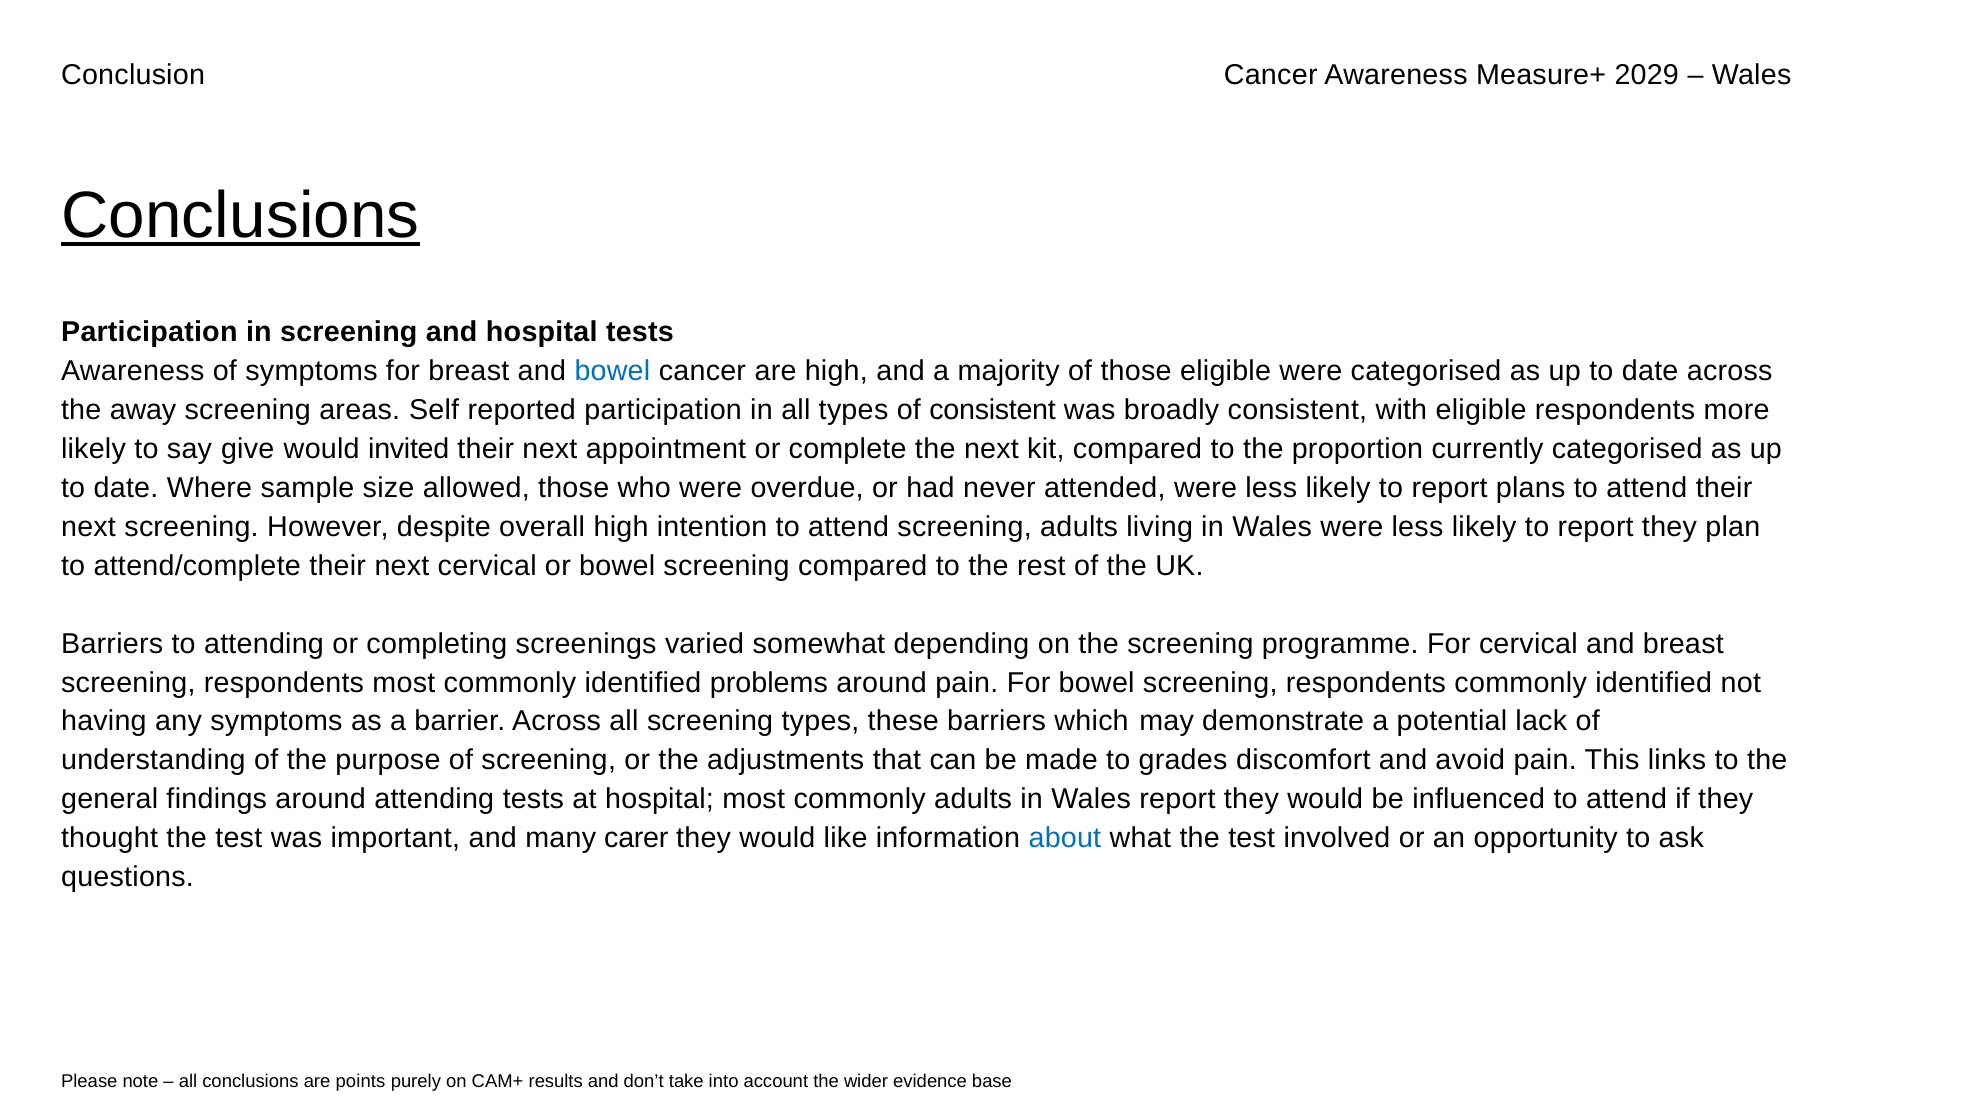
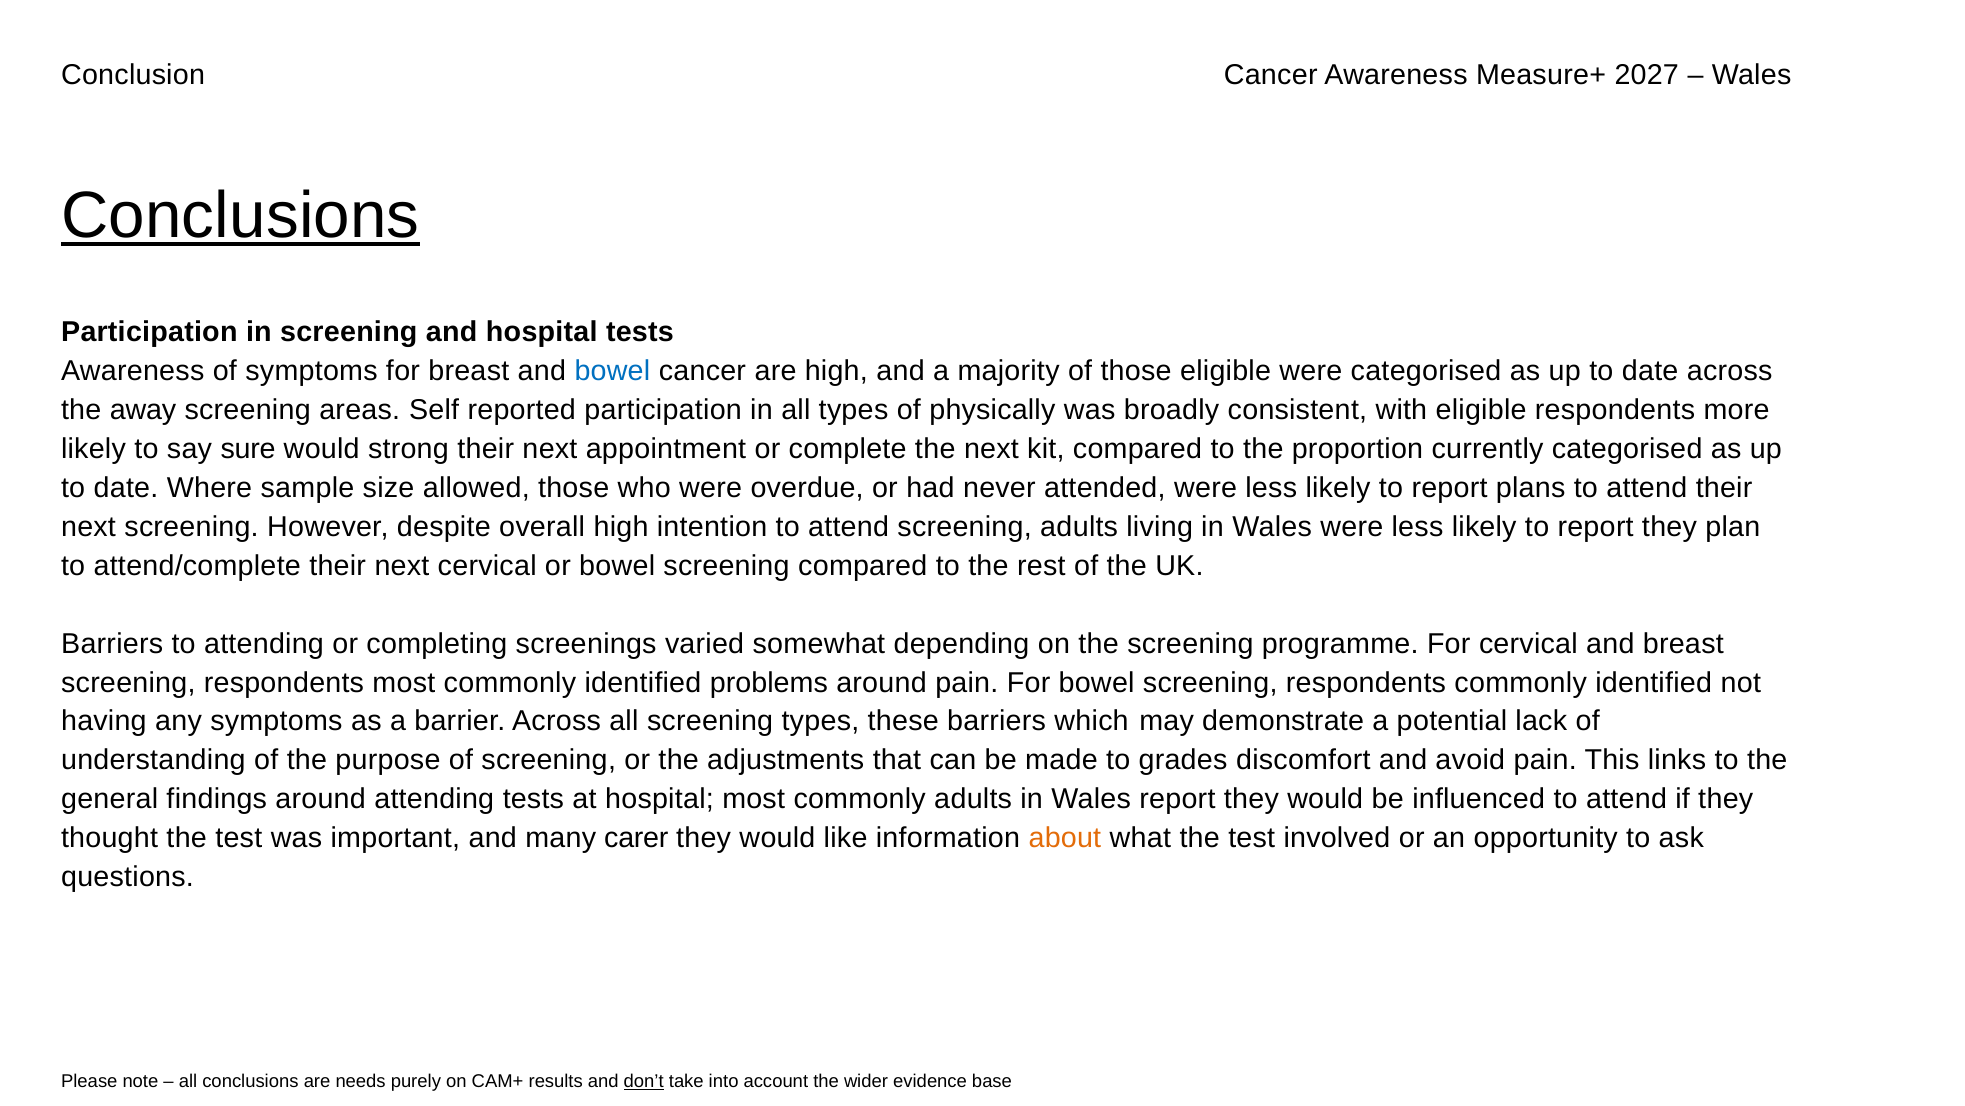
2029: 2029 -> 2027
of consistent: consistent -> physically
give: give -> sure
invited: invited -> strong
about colour: blue -> orange
points: points -> needs
don’t underline: none -> present
